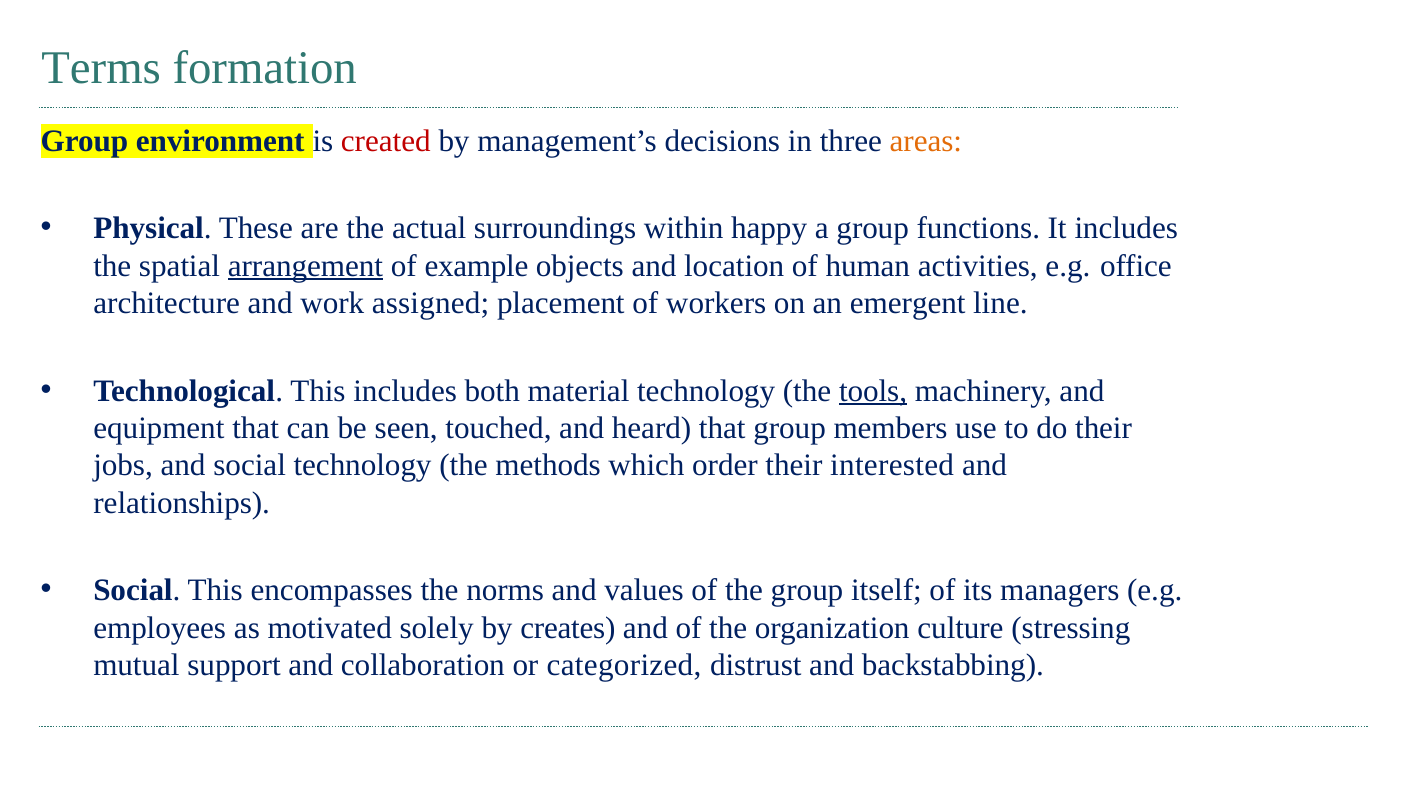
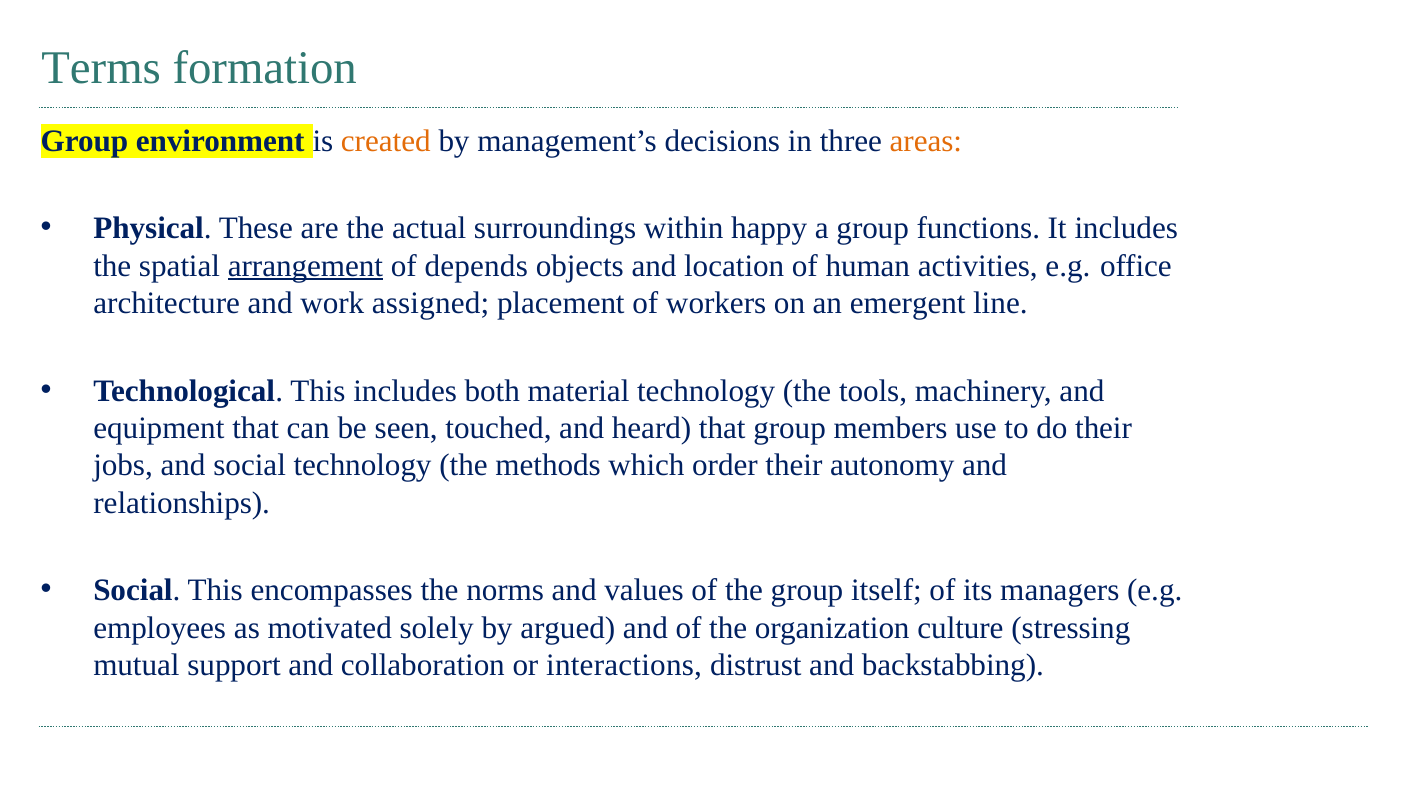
created colour: red -> orange
example: example -> depends
tools underline: present -> none
interested: interested -> autonomy
creates: creates -> argued
categorized: categorized -> interactions
